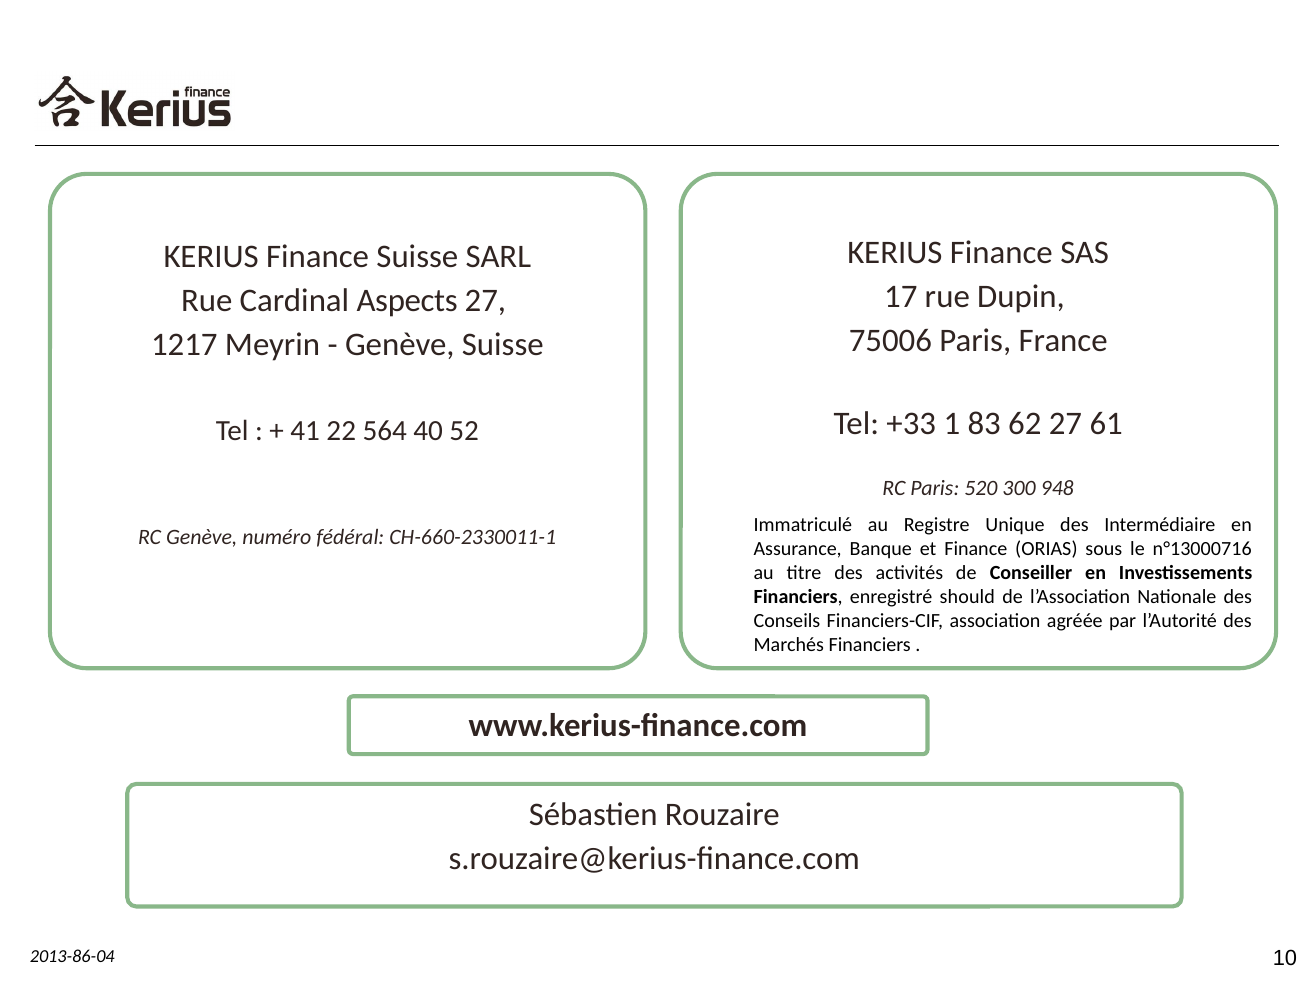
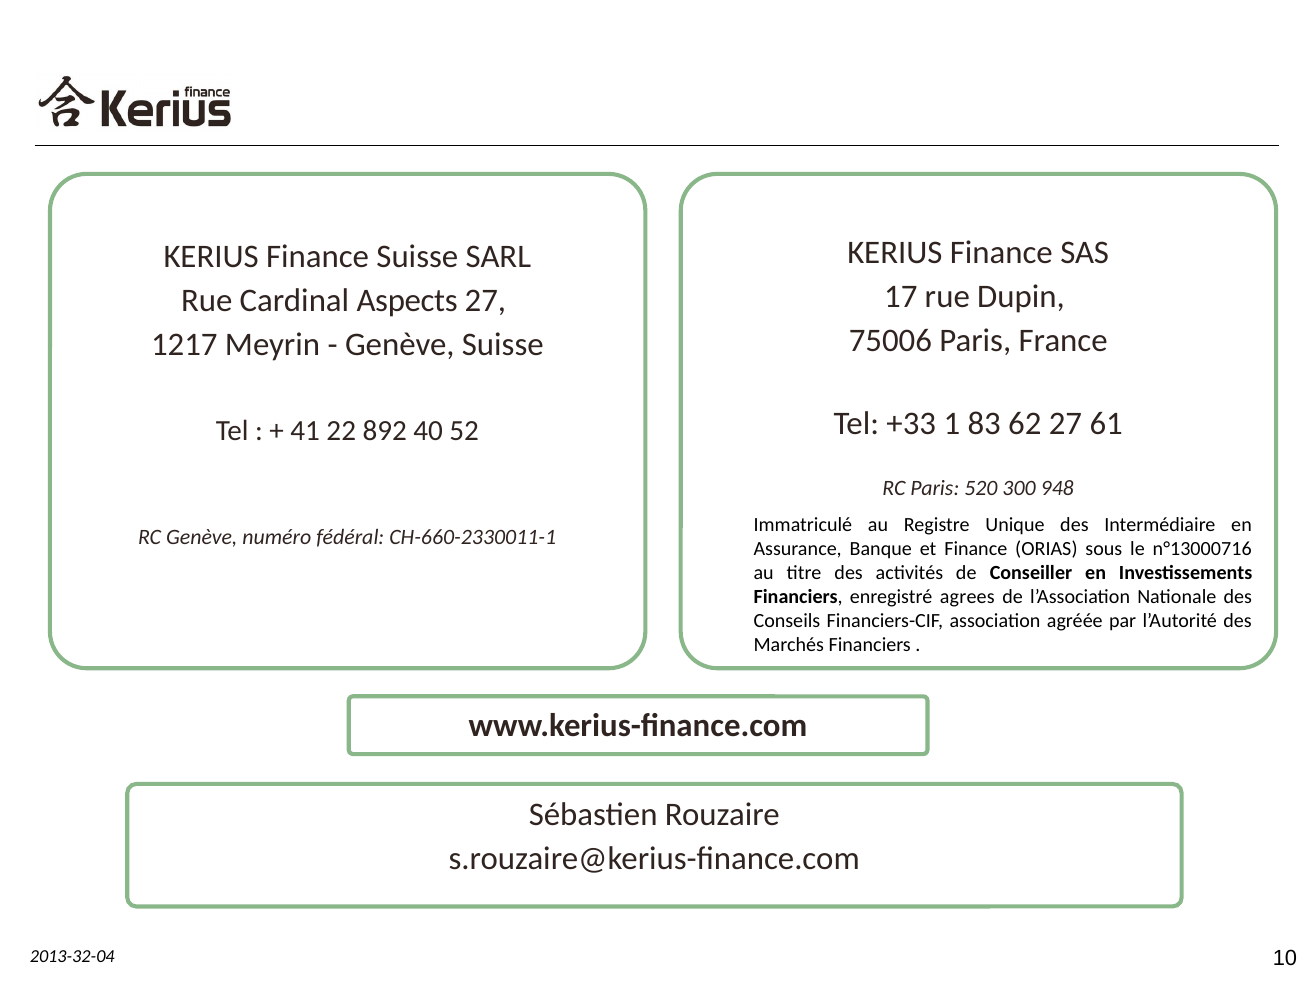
564: 564 -> 892
should: should -> agrees
2013-86-04: 2013-86-04 -> 2013-32-04
